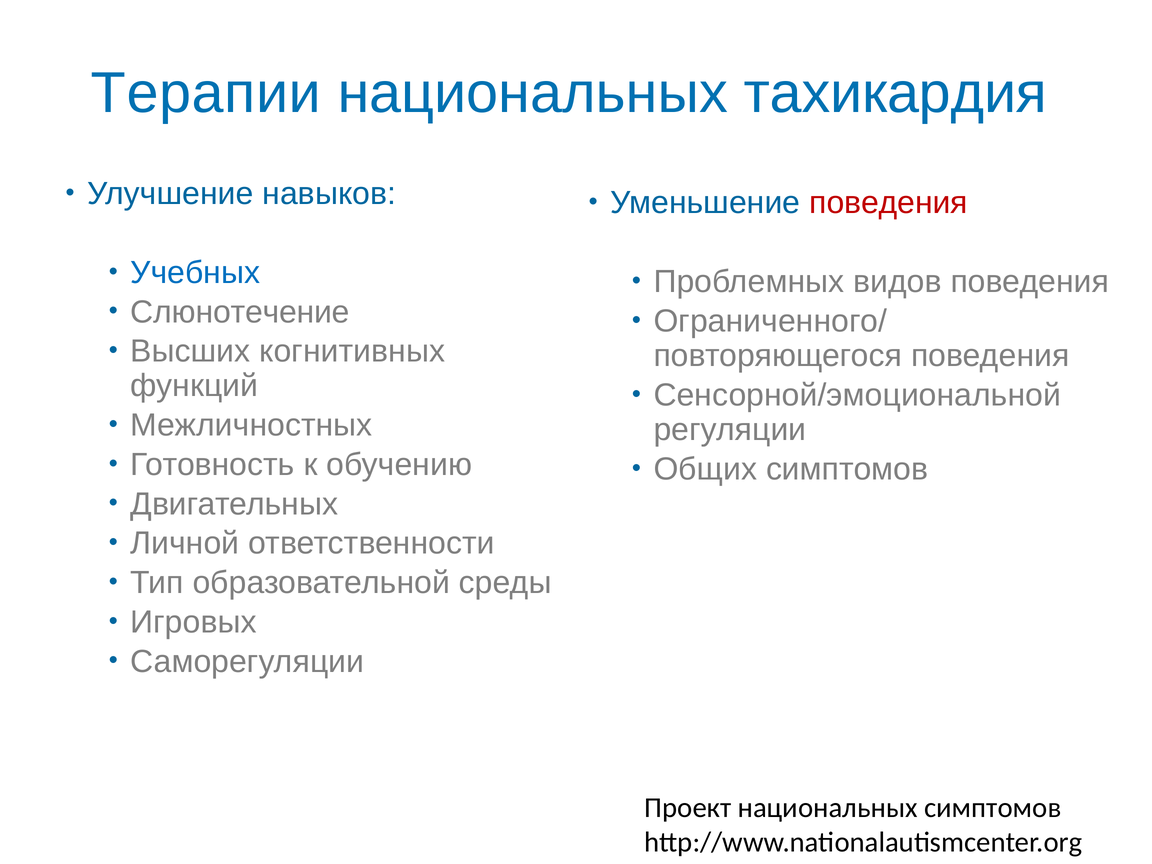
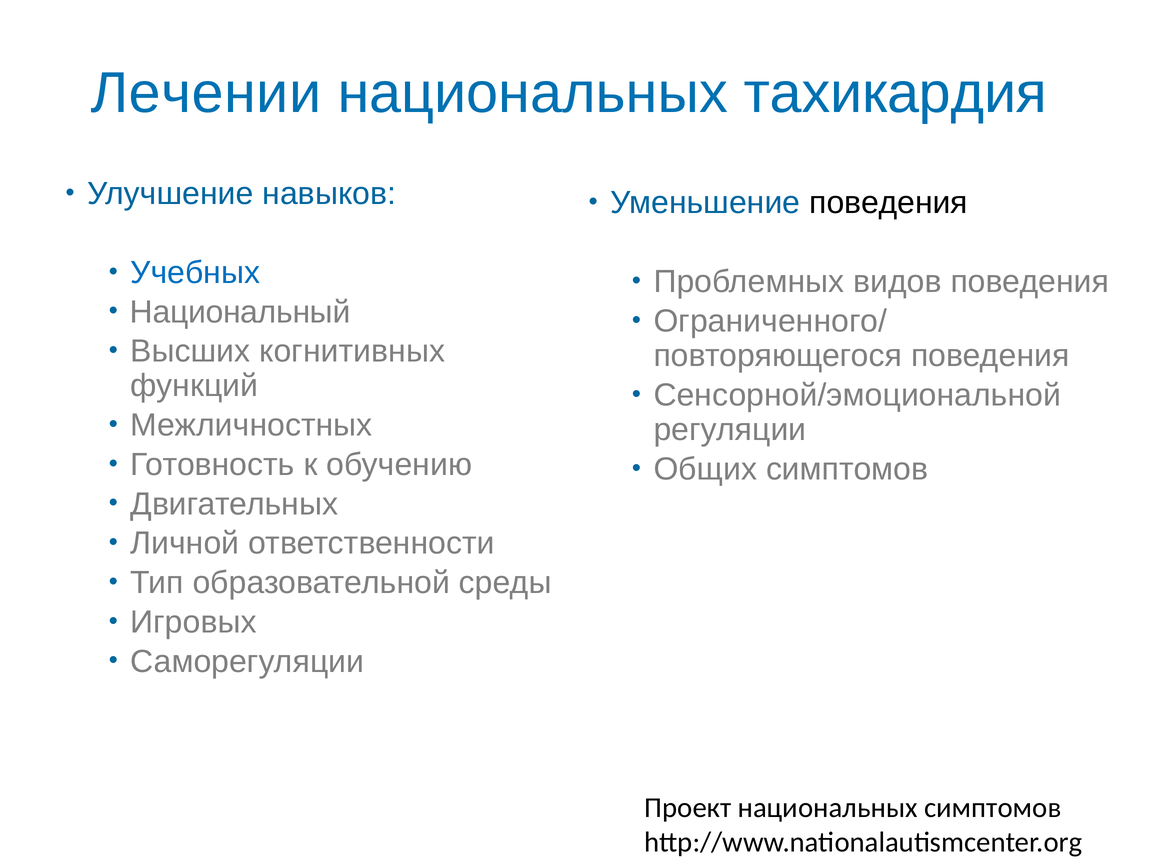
Терапии: Терапии -> Лечении
поведения at (889, 203) colour: red -> black
Слюнотечение: Слюнотечение -> Национальный
